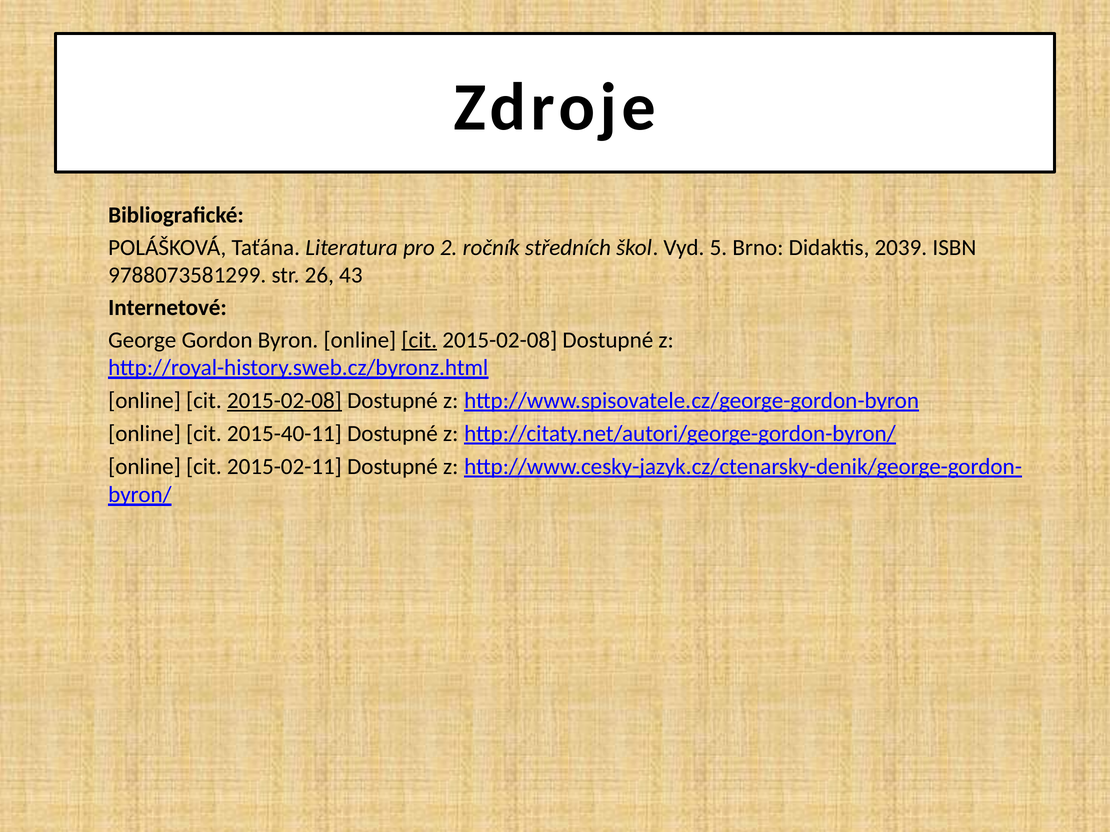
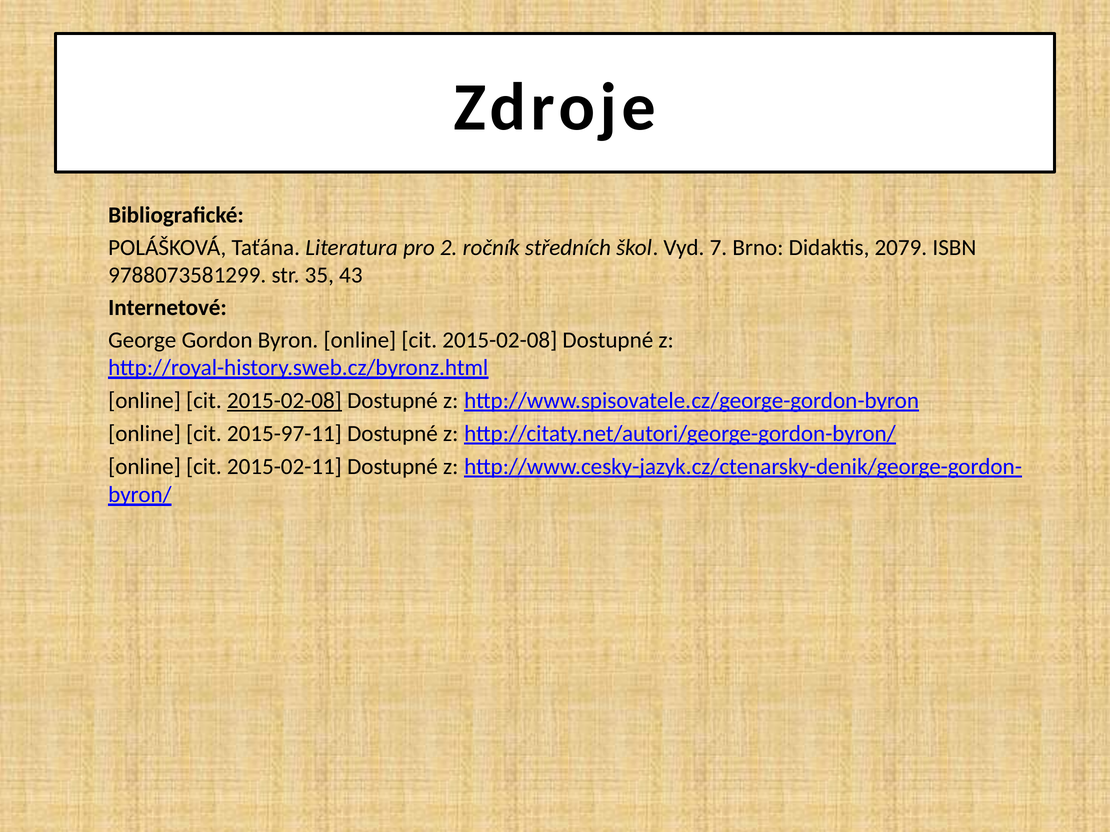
5: 5 -> 7
2039: 2039 -> 2079
26: 26 -> 35
cit at (419, 340) underline: present -> none
2015-40-11: 2015-40-11 -> 2015-97-11
